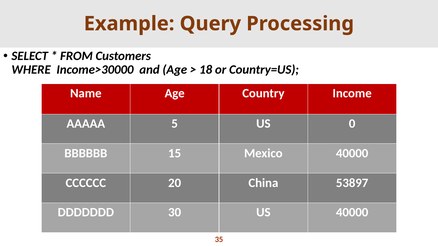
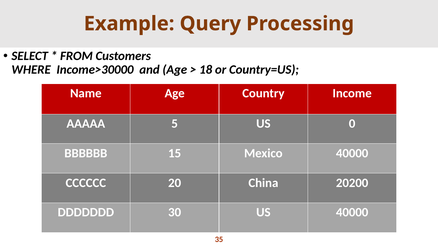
53897: 53897 -> 20200
